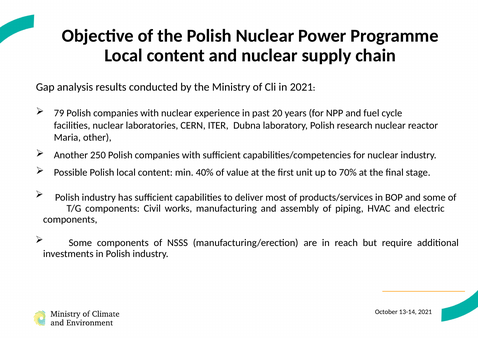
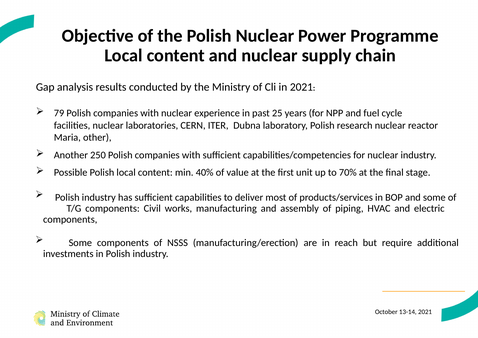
20: 20 -> 25
